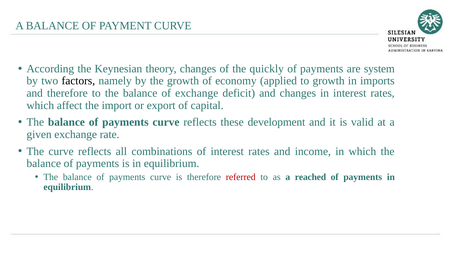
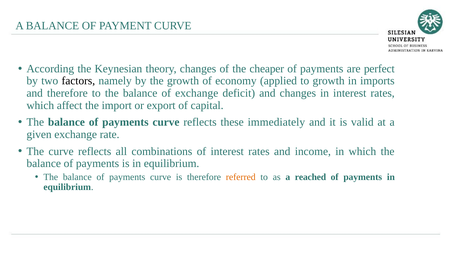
quickly: quickly -> cheaper
system: system -> perfect
development: development -> immediately
referred colour: red -> orange
